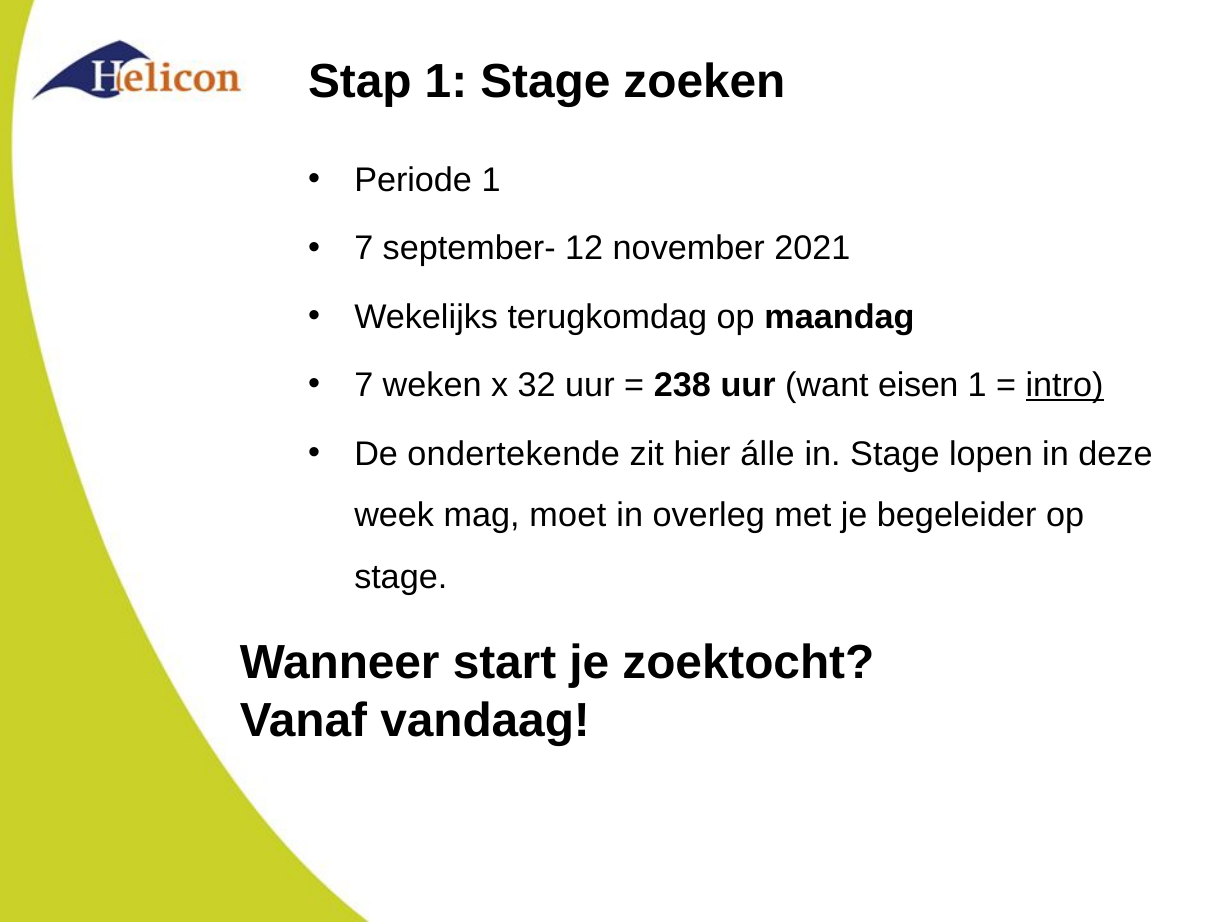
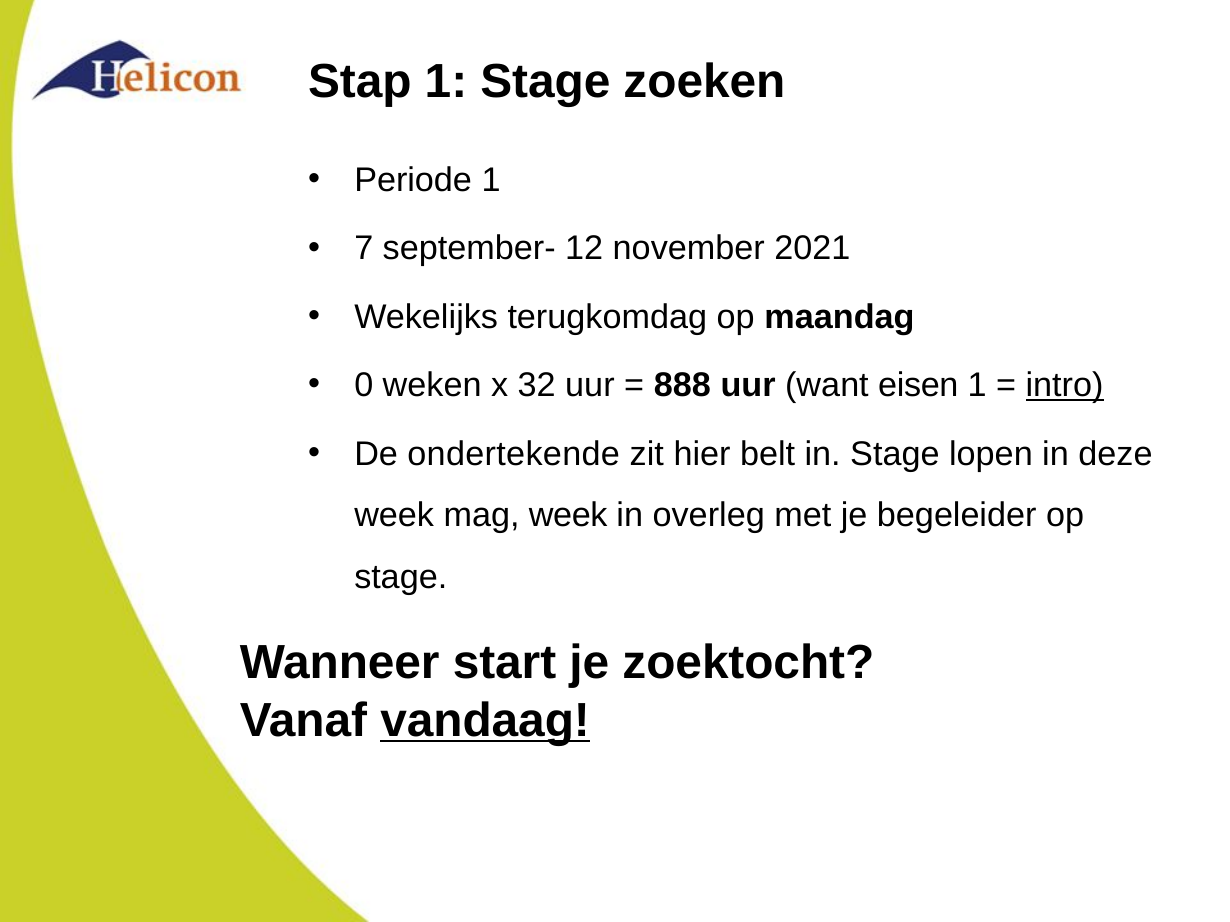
7 at (364, 386): 7 -> 0
238: 238 -> 888
álle: álle -> belt
mag moet: moet -> week
vandaag underline: none -> present
